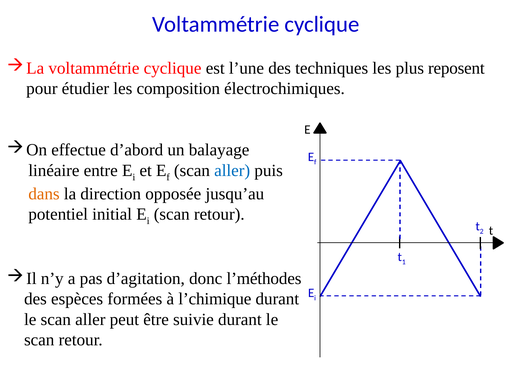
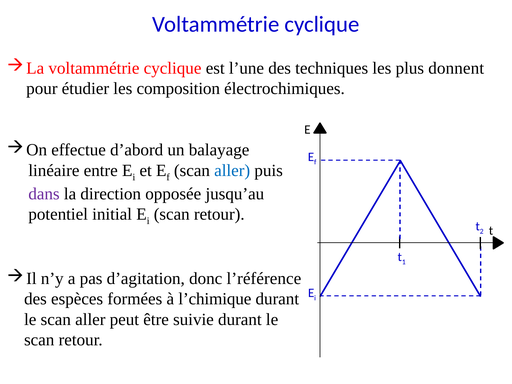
reposent: reposent -> donnent
dans colour: orange -> purple
l’méthodes: l’méthodes -> l’référence
